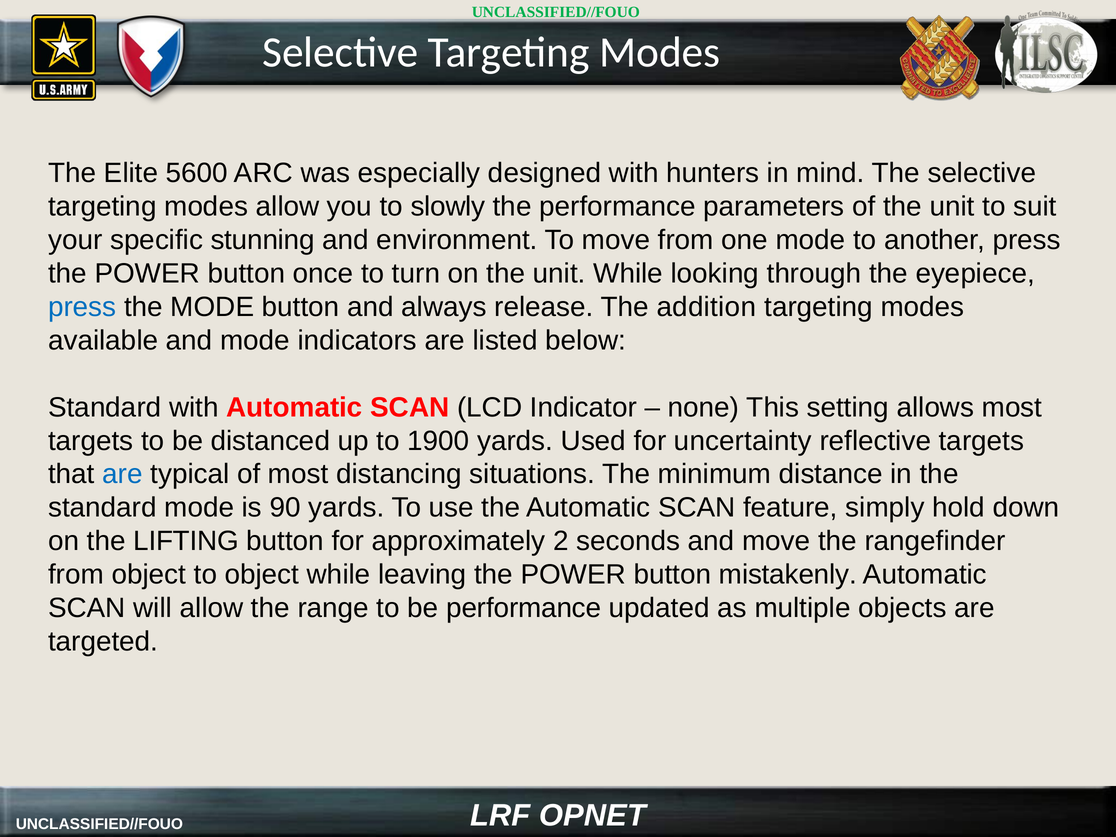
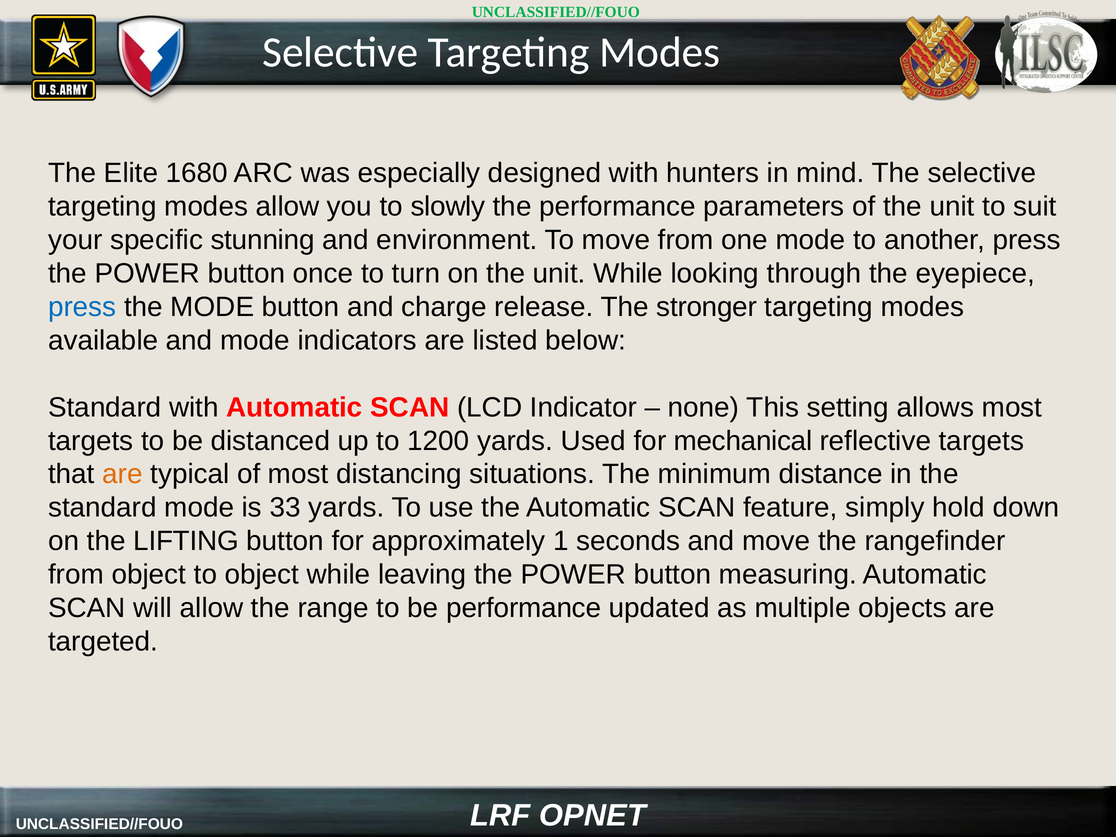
5600: 5600 -> 1680
always: always -> charge
addition: addition -> stronger
1900: 1900 -> 1200
uncertainty: uncertainty -> mechanical
are at (122, 474) colour: blue -> orange
90: 90 -> 33
2: 2 -> 1
mistakenly: mistakenly -> measuring
